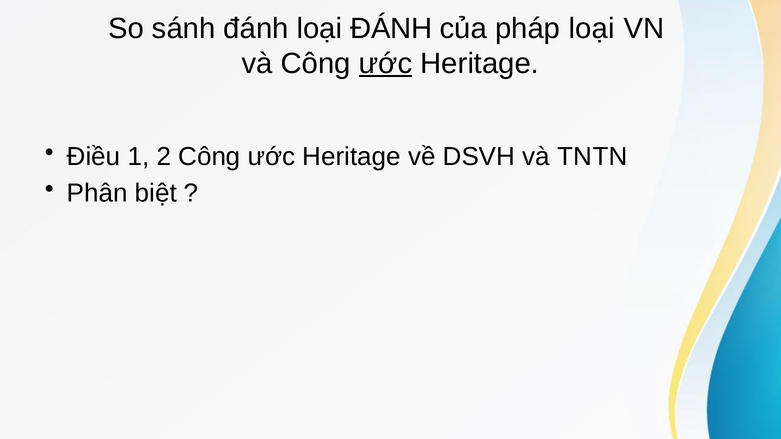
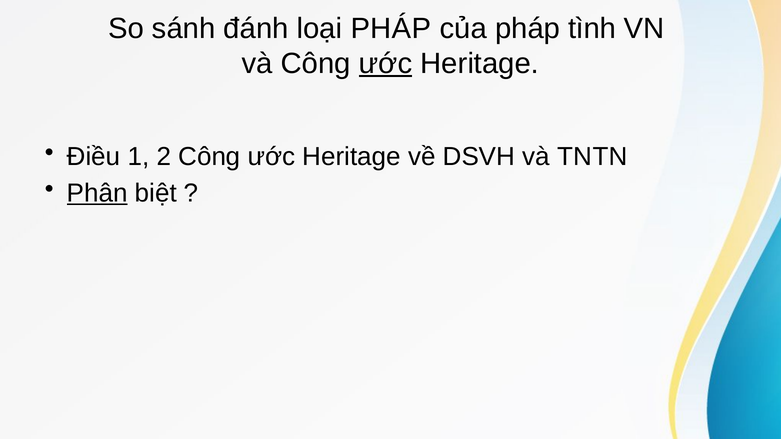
loại ĐÁNH: ĐÁNH -> PHÁP
pháp loại: loại -> tình
Phân underline: none -> present
